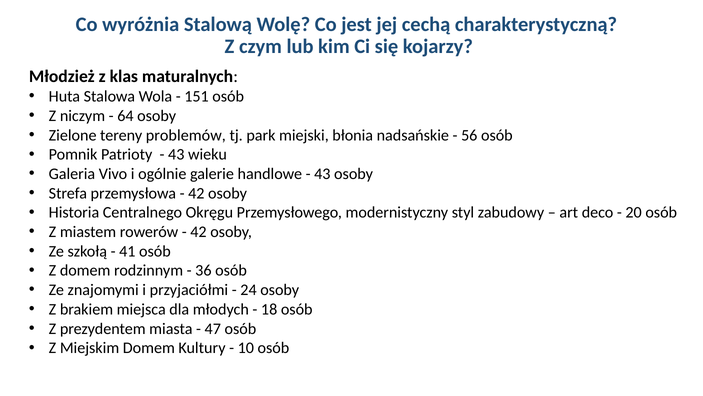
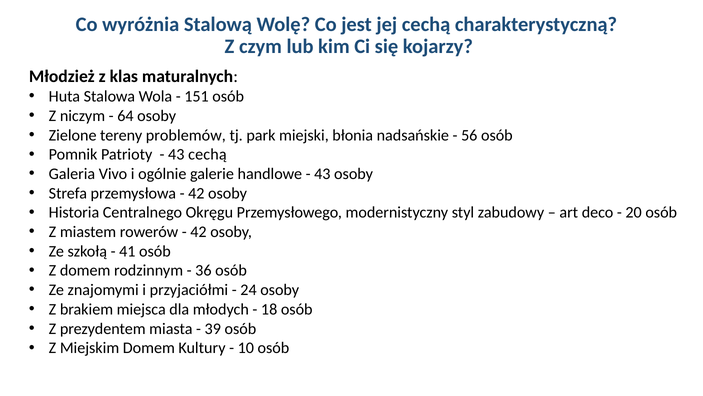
43 wieku: wieku -> cechą
47: 47 -> 39
